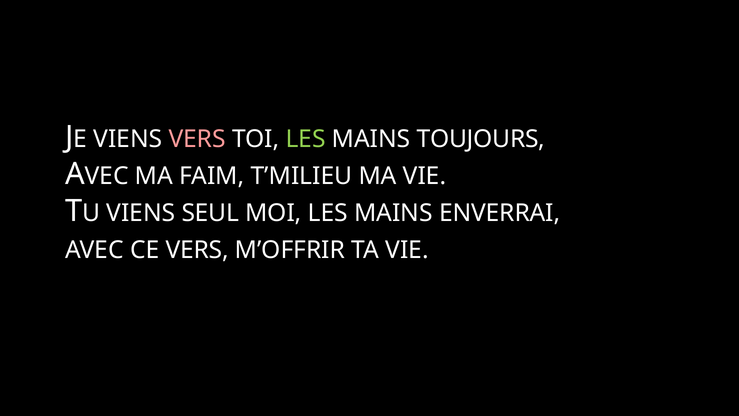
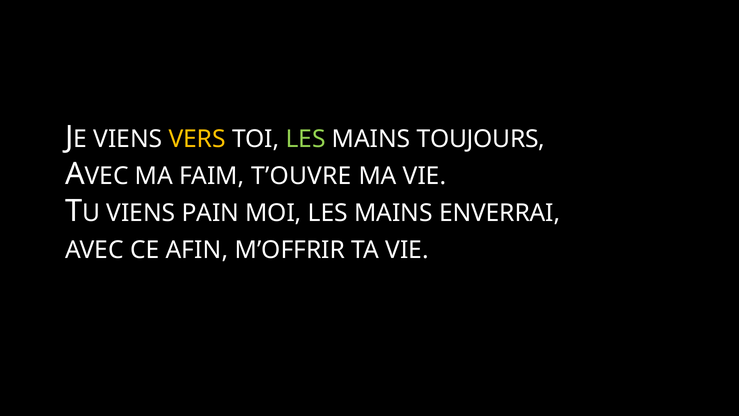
VERS at (197, 139) colour: pink -> yellow
T’MILIEU: T’MILIEU -> T’OUVRE
SEUL: SEUL -> PAIN
CE VERS: VERS -> AFIN
